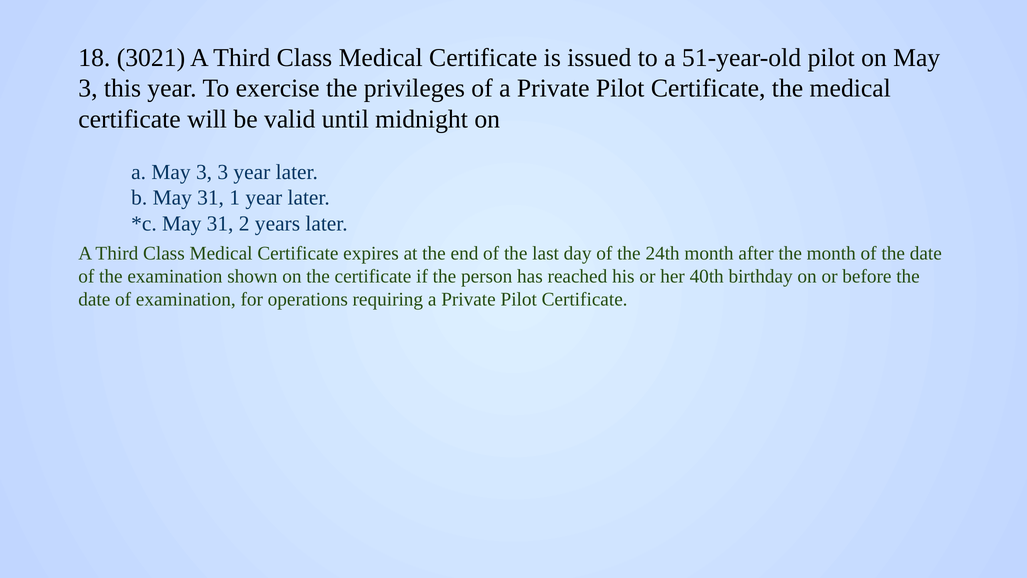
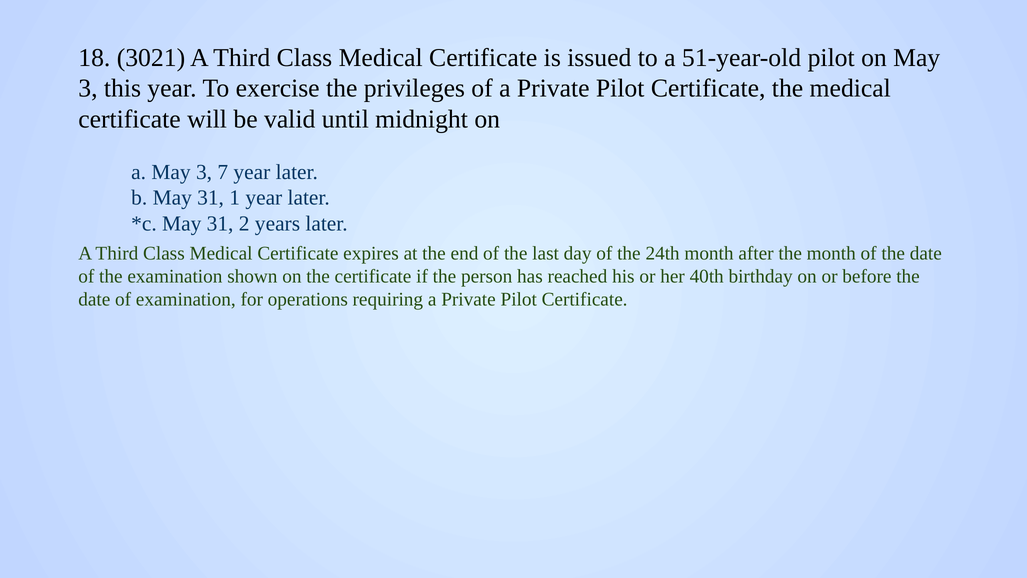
3 3: 3 -> 7
